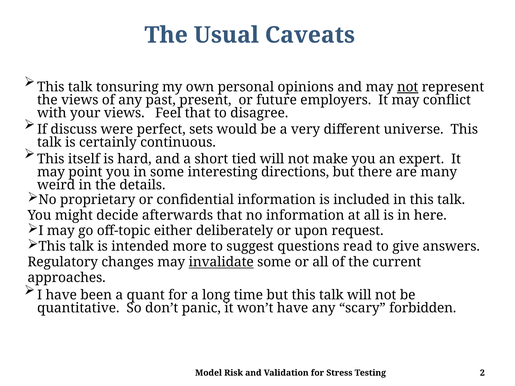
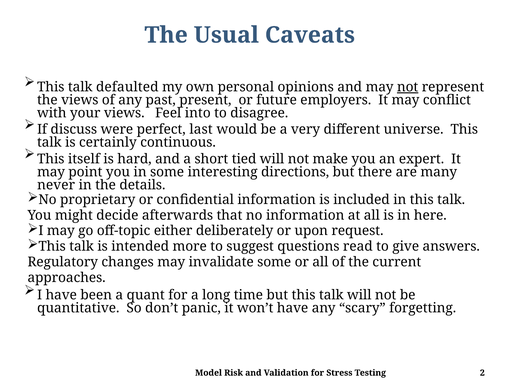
tonsuring: tonsuring -> defaulted
Feel that: that -> into
sets: sets -> last
weird: weird -> never
invalidate underline: present -> none
forbidden: forbidden -> forgetting
